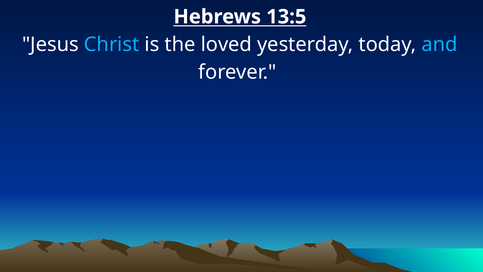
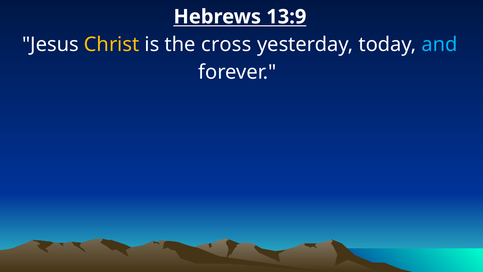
13:5: 13:5 -> 13:9
Christ colour: light blue -> yellow
loved: loved -> cross
